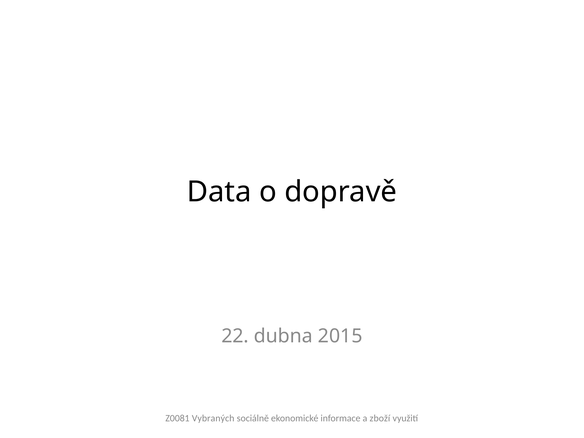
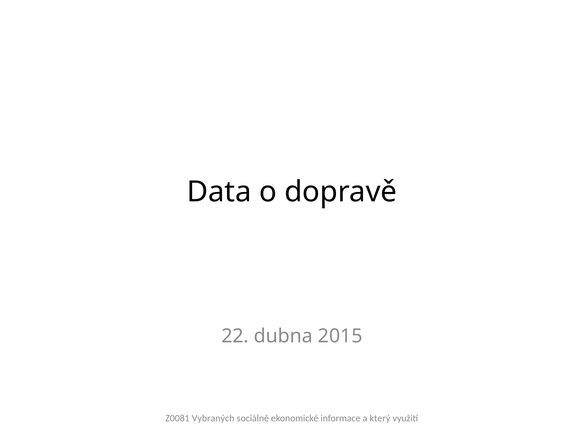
zboží: zboží -> který
